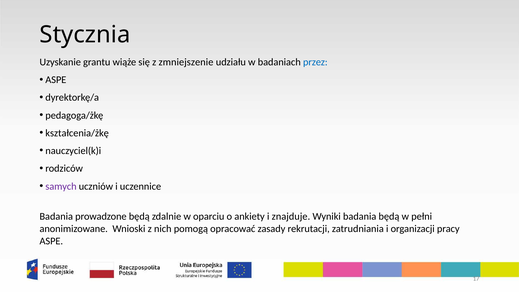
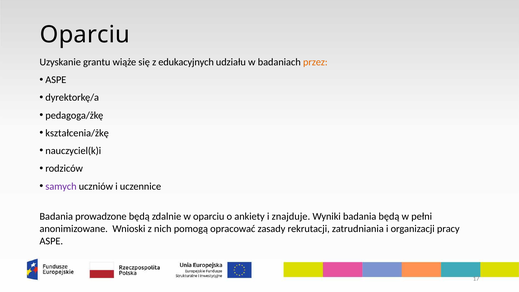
Stycznia at (85, 35): Stycznia -> Oparciu
zmniejszenie: zmniejszenie -> edukacyjnych
przez colour: blue -> orange
